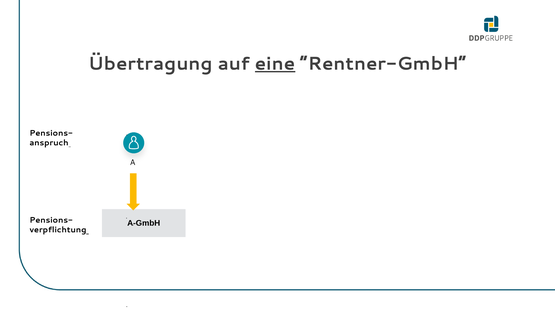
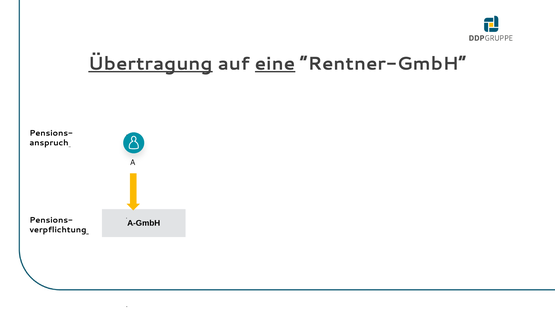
Übertragung underline: none -> present
